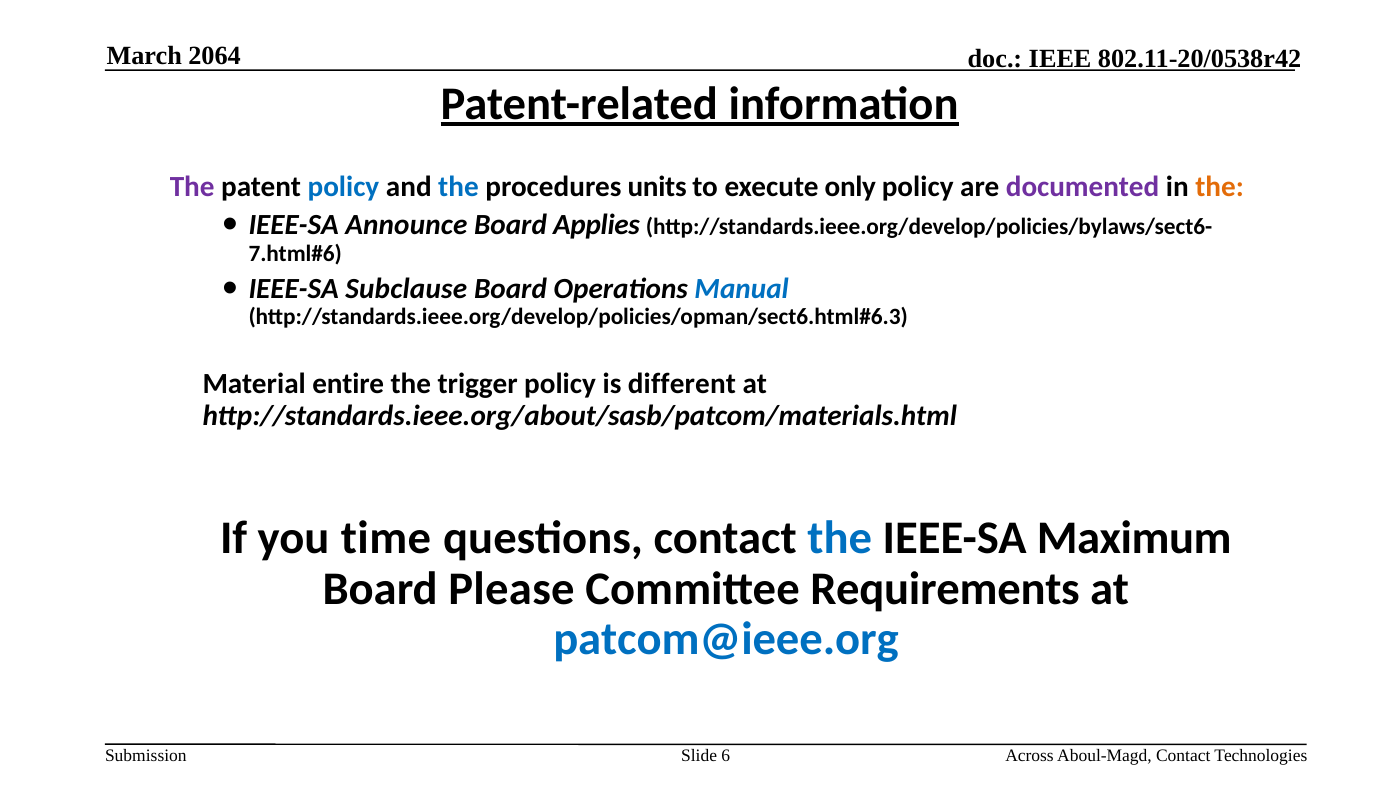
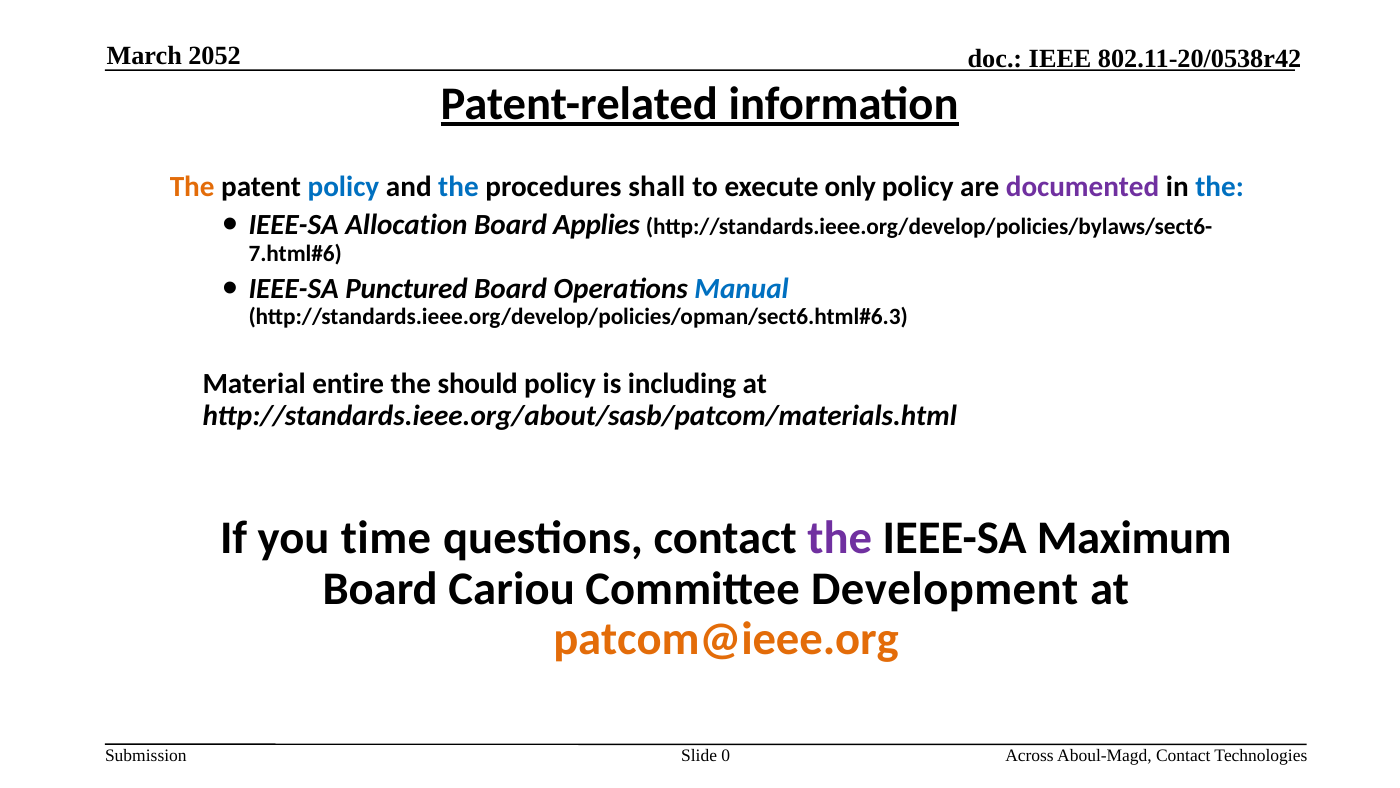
2064: 2064 -> 2052
The at (192, 187) colour: purple -> orange
units: units -> shall
the at (1220, 187) colour: orange -> blue
Announce: Announce -> Allocation
Subclause: Subclause -> Punctured
trigger: trigger -> should
different: different -> including
the at (840, 538) colour: blue -> purple
Please: Please -> Cariou
Requirements: Requirements -> Development
patcom@ieee.org colour: blue -> orange
6: 6 -> 0
